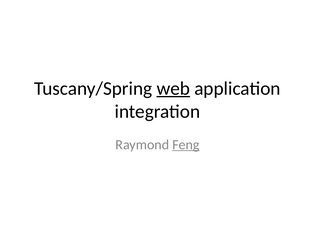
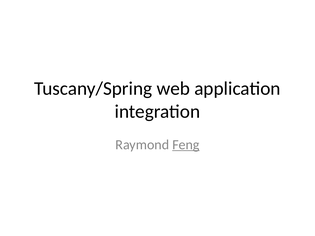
web underline: present -> none
